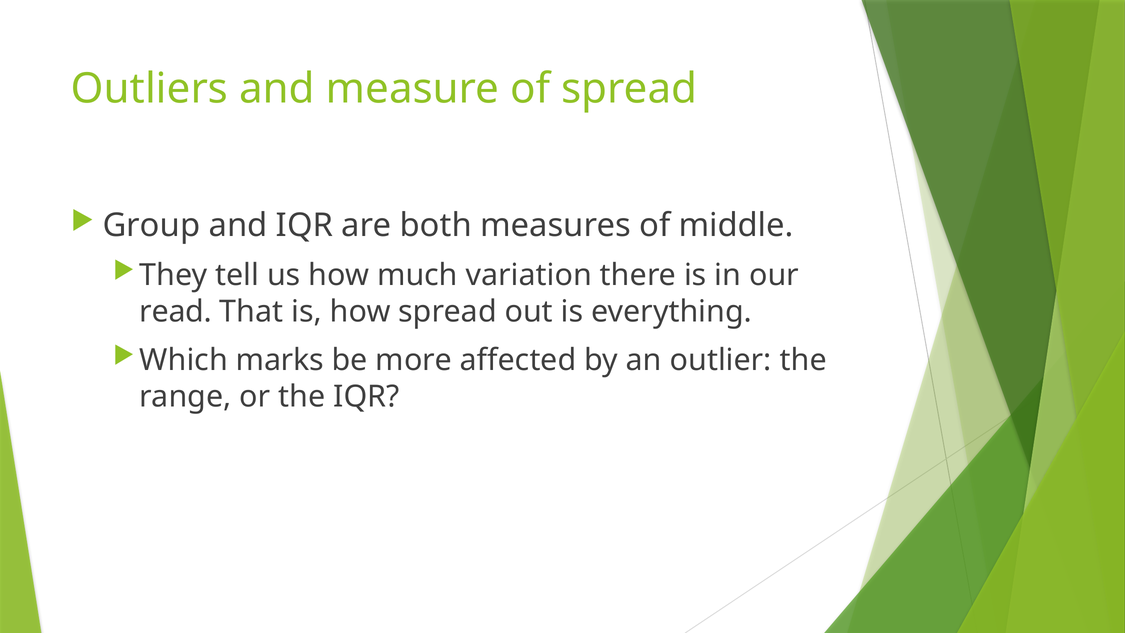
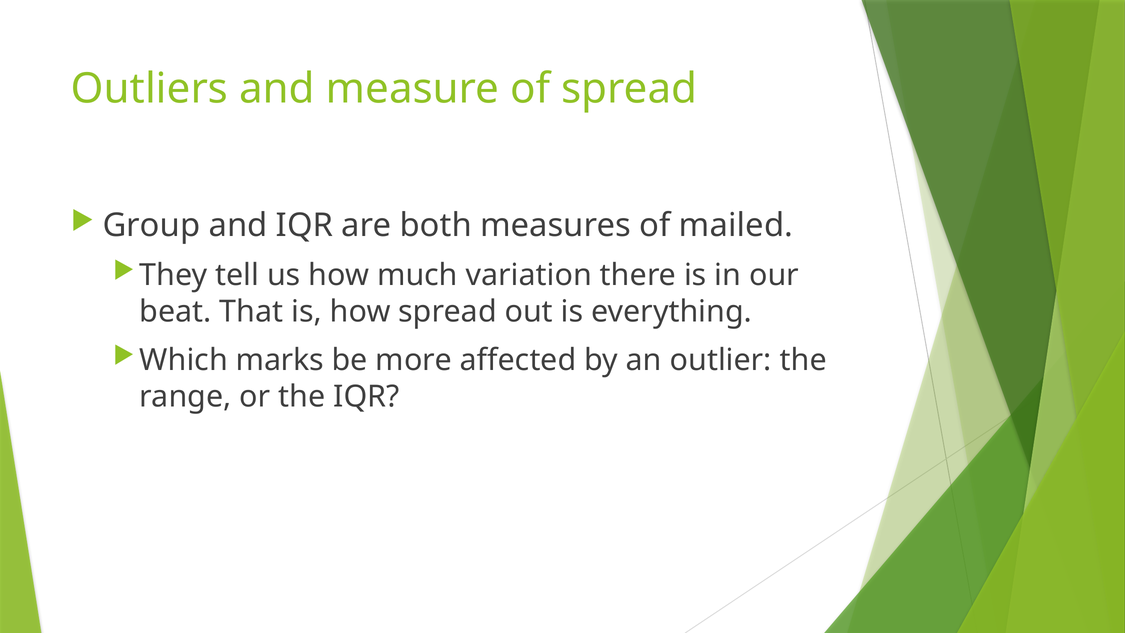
middle: middle -> mailed
read: read -> beat
